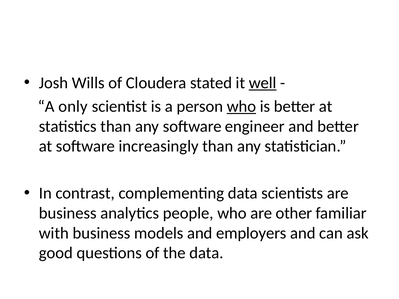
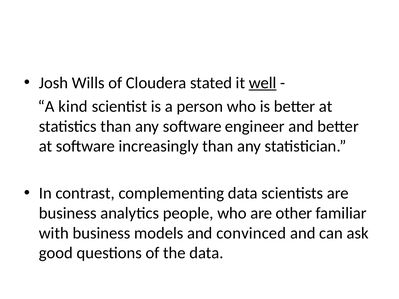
only: only -> kind
who at (241, 106) underline: present -> none
employers: employers -> convinced
